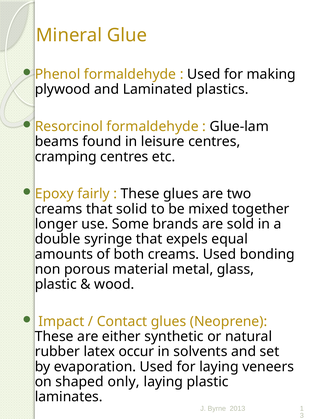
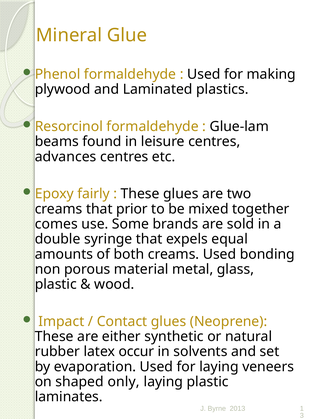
cramping: cramping -> advances
solid: solid -> prior
longer: longer -> comes
